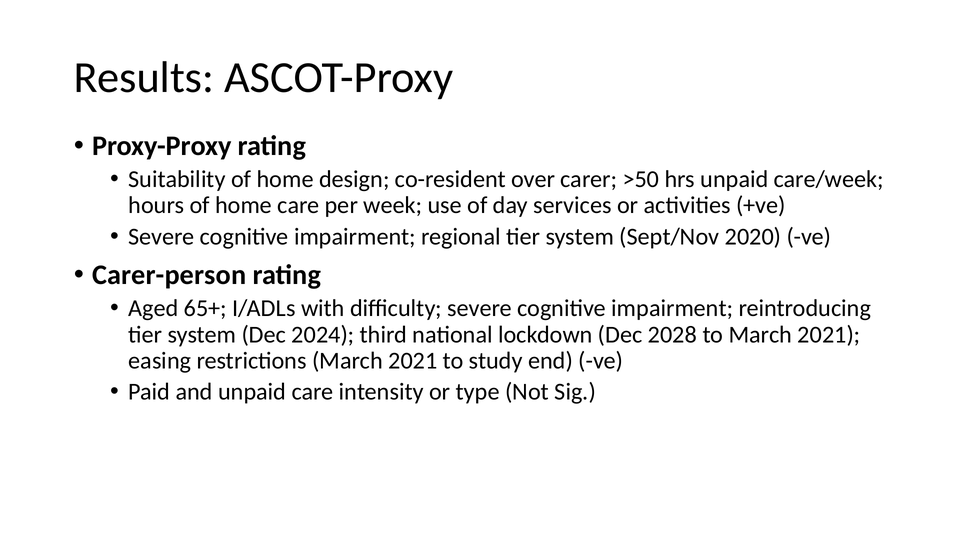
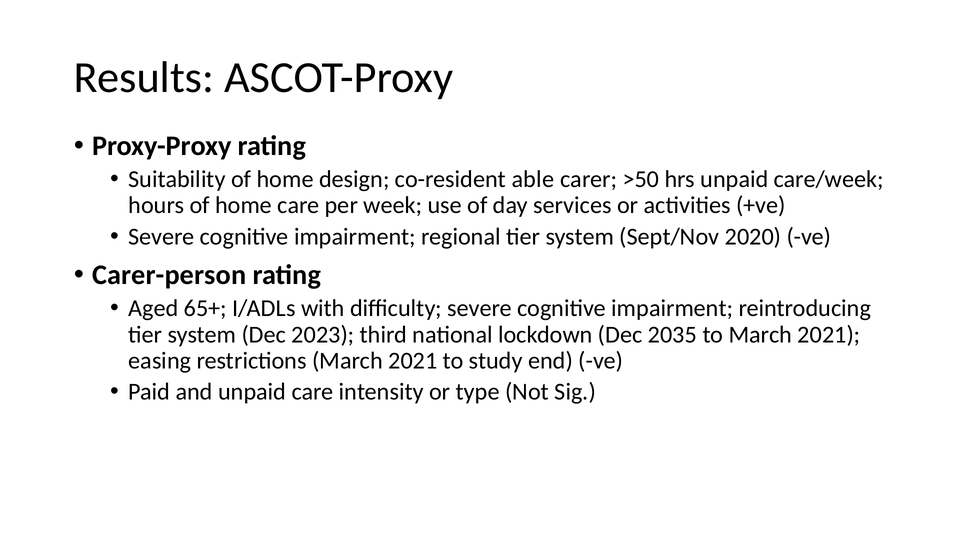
over: over -> able
2024: 2024 -> 2023
2028: 2028 -> 2035
